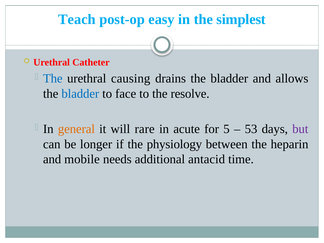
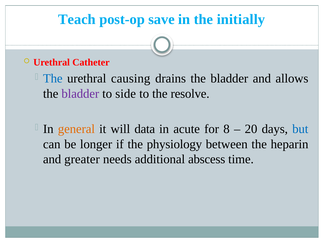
easy: easy -> save
simplest: simplest -> initially
bladder at (80, 94) colour: blue -> purple
face: face -> side
rare: rare -> data
5: 5 -> 8
53: 53 -> 20
but colour: purple -> blue
mobile: mobile -> greater
antacid: antacid -> abscess
